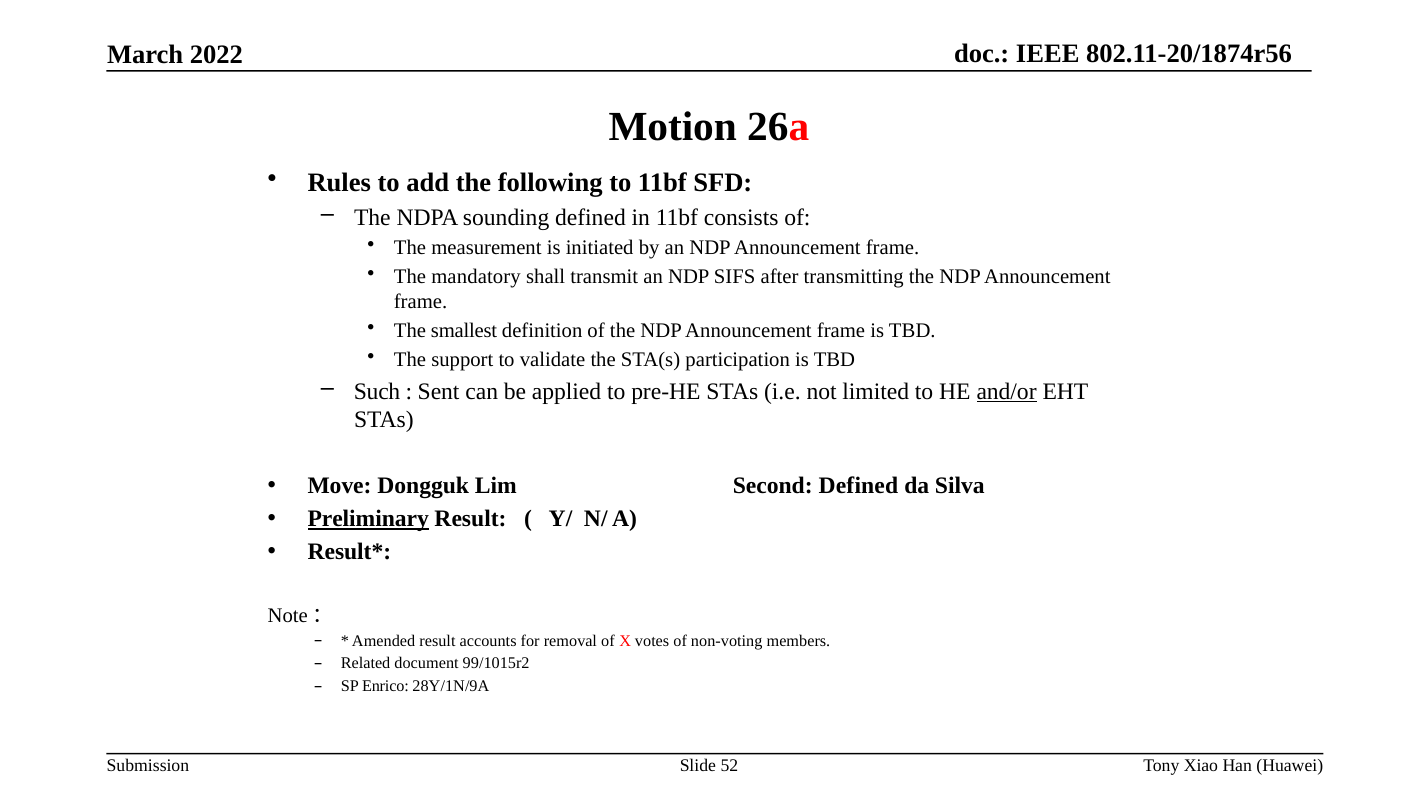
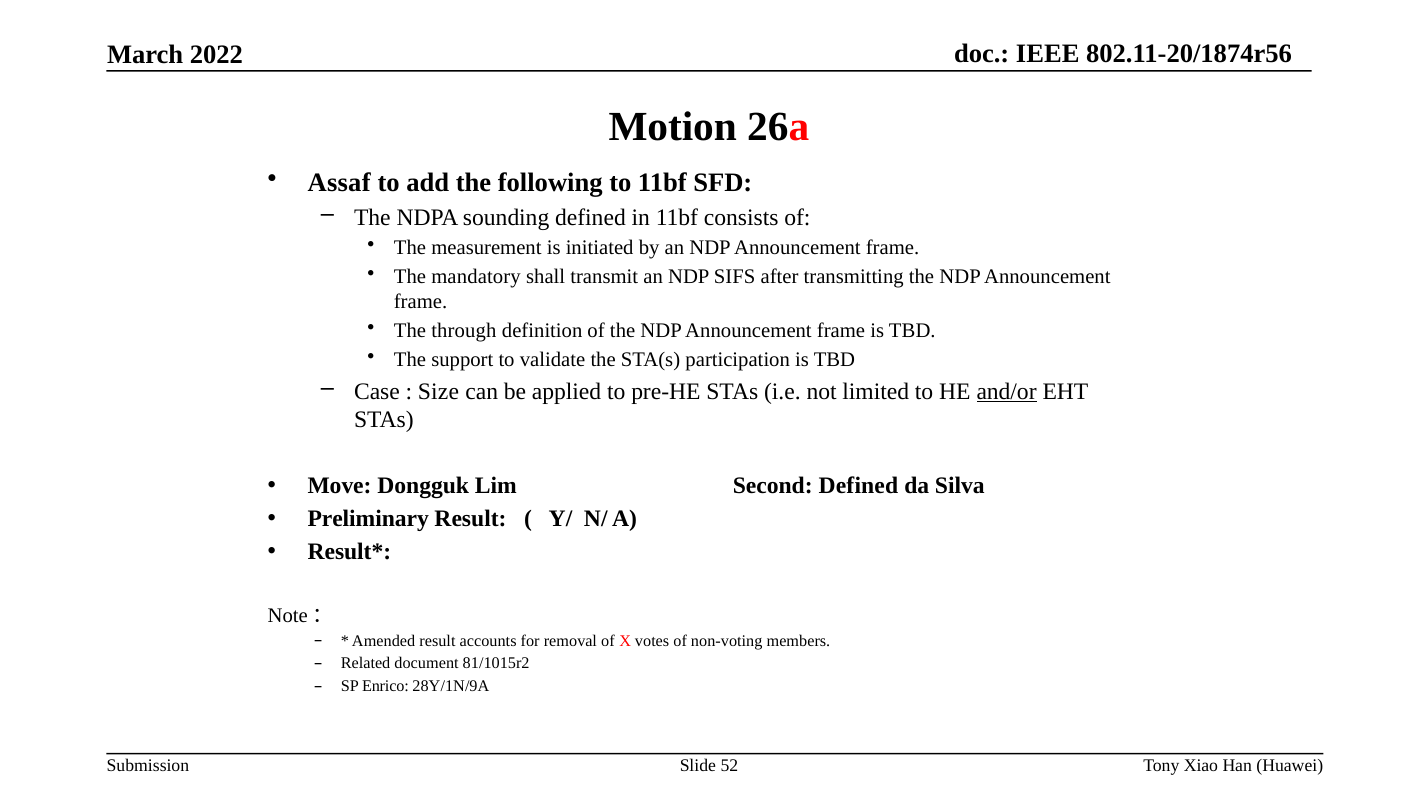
Rules: Rules -> Assaf
smallest: smallest -> through
Such: Such -> Case
Sent: Sent -> Size
Preliminary underline: present -> none
99/1015r2: 99/1015r2 -> 81/1015r2
